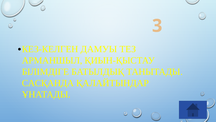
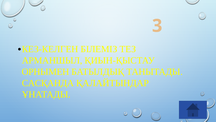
ДАМУЫ: ДАМУЫ -> БІЛЕМІЗ
БІЛІМДІГЕ: БІЛІМДІГЕ -> ОРНЫМЕН
